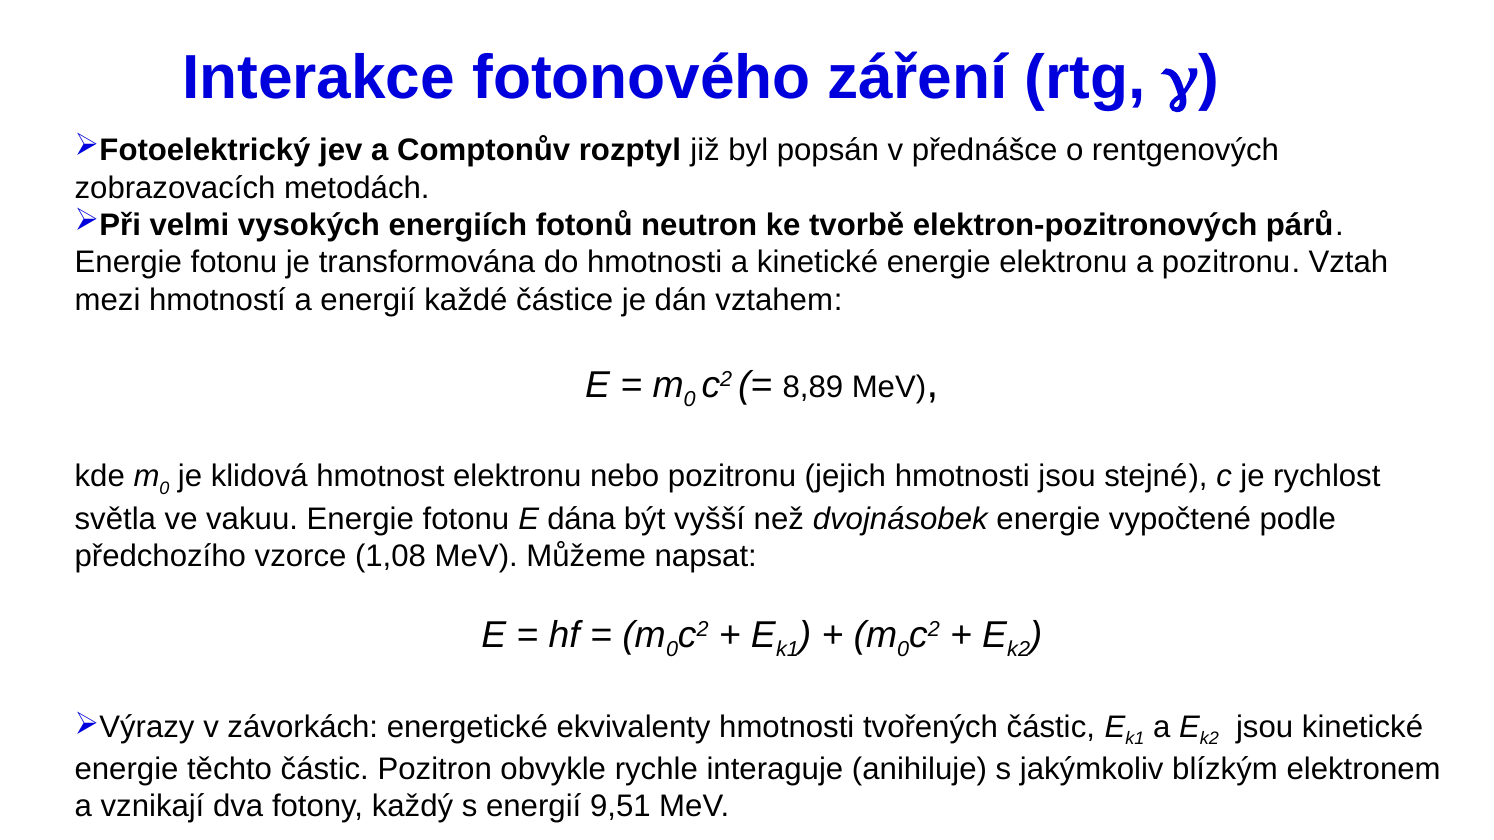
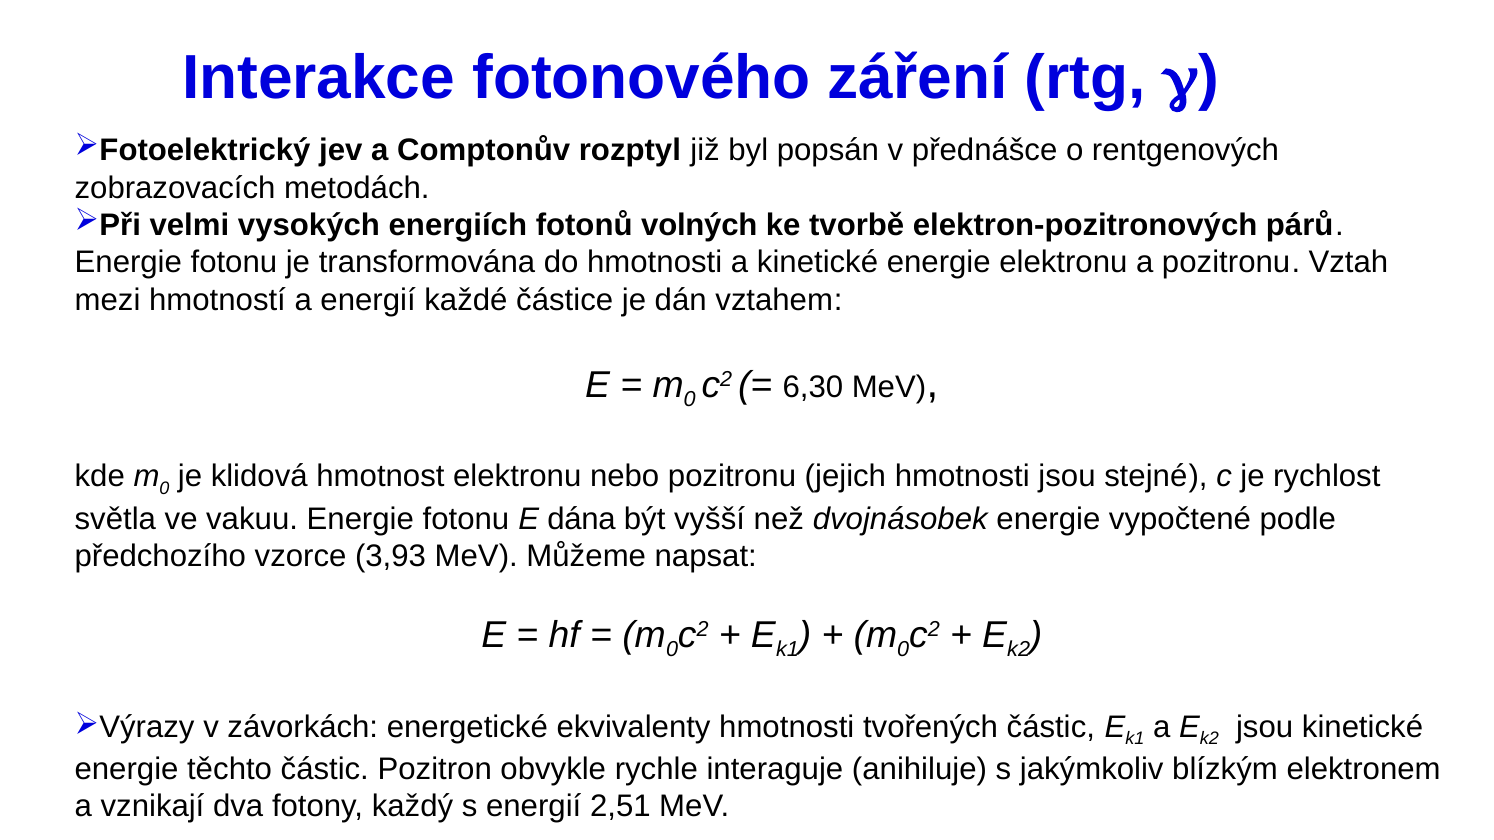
neutron: neutron -> volných
8,89: 8,89 -> 6,30
1,08: 1,08 -> 3,93
9,51: 9,51 -> 2,51
